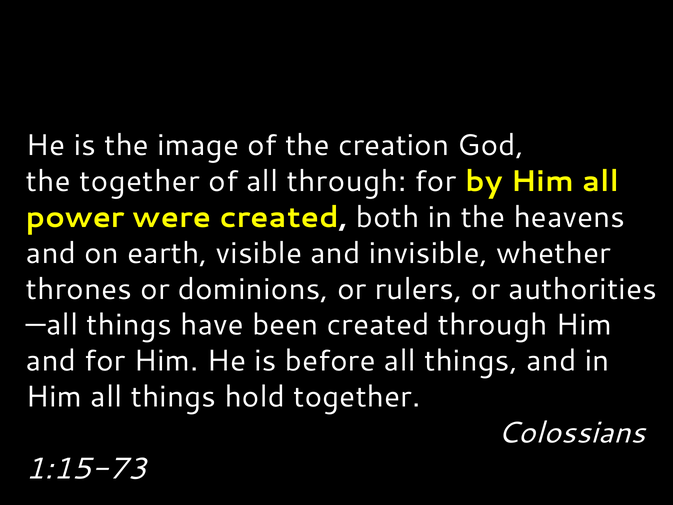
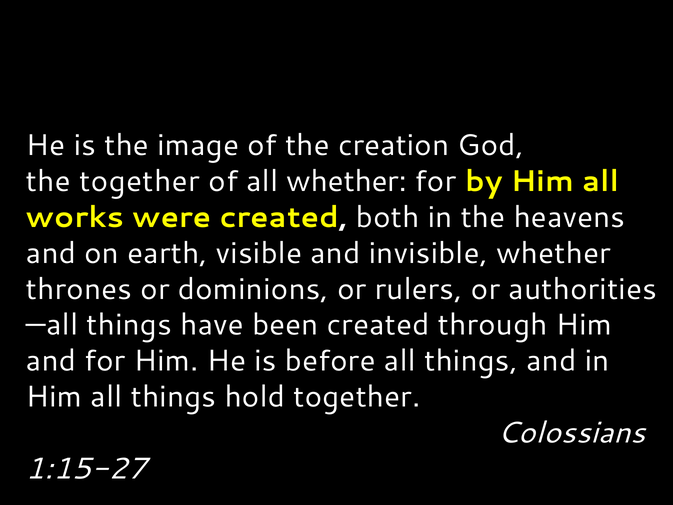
all through: through -> whether
power: power -> works
1:15-73: 1:15-73 -> 1:15-27
